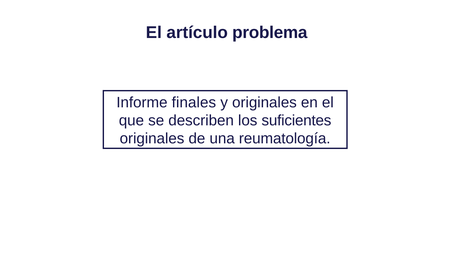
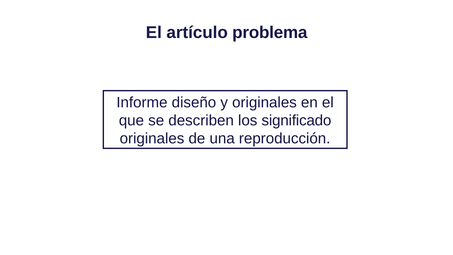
finales: finales -> diseño
suficientes: suficientes -> significado
reumatología: reumatología -> reproducción
